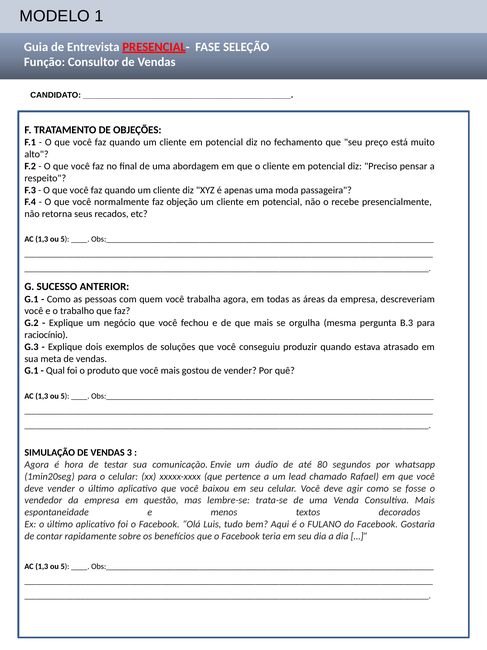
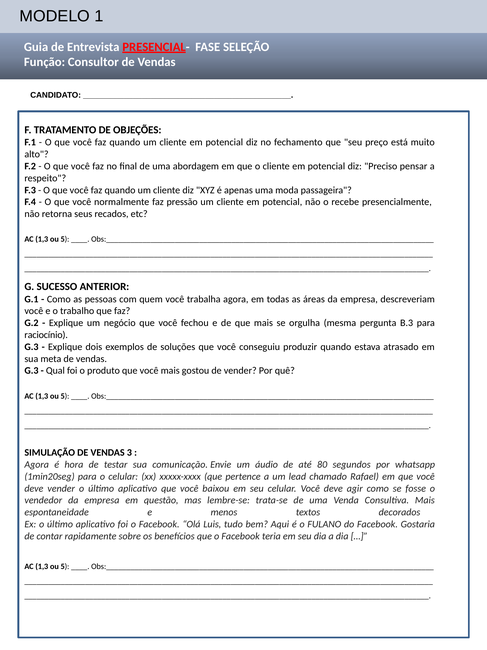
objeção: objeção -> pressão
G.1 at (31, 370): G.1 -> G.3
